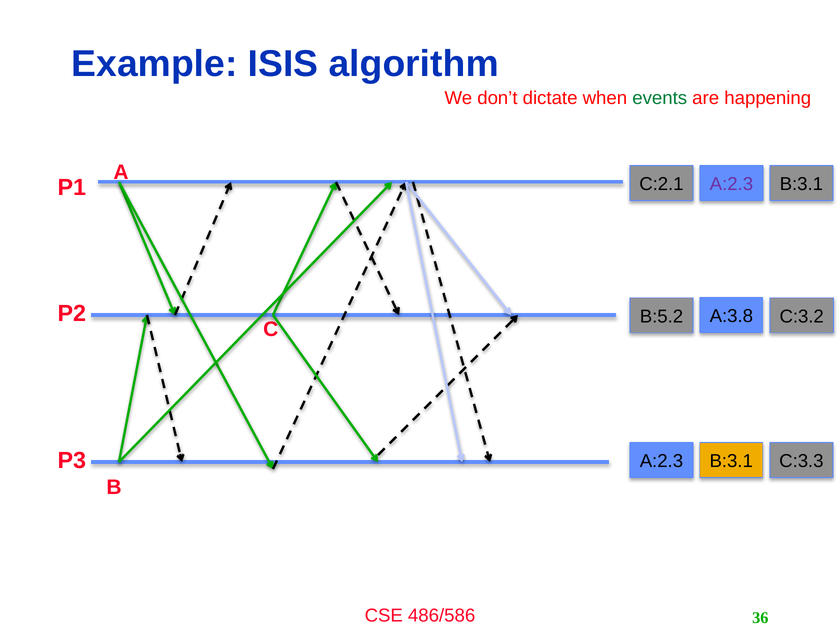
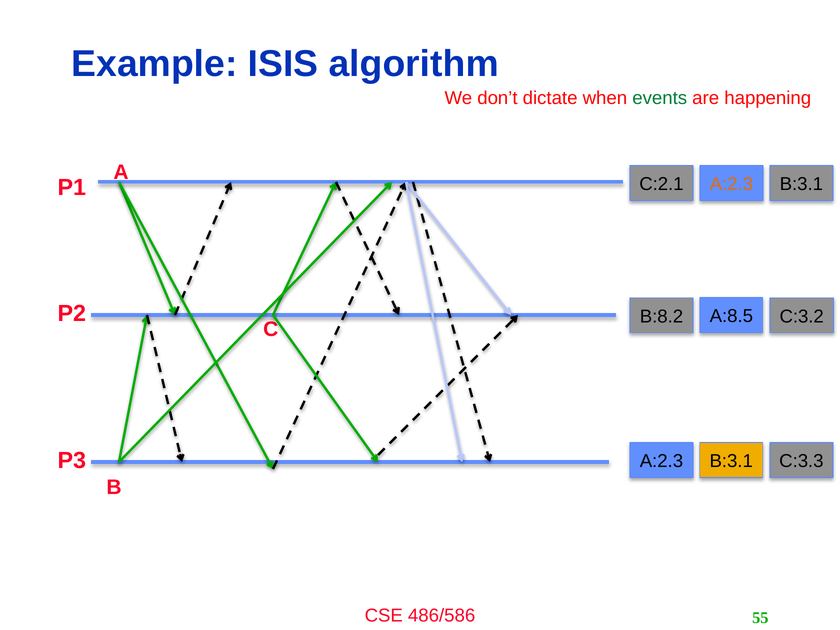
A:2.3 at (731, 184) colour: purple -> orange
A:3.8: A:3.8 -> A:8.5
B:5.2: B:5.2 -> B:8.2
36: 36 -> 55
